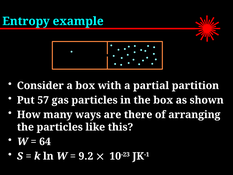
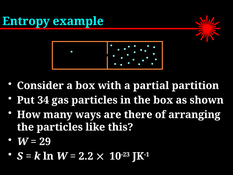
57: 57 -> 34
64: 64 -> 29
9.2: 9.2 -> 2.2
